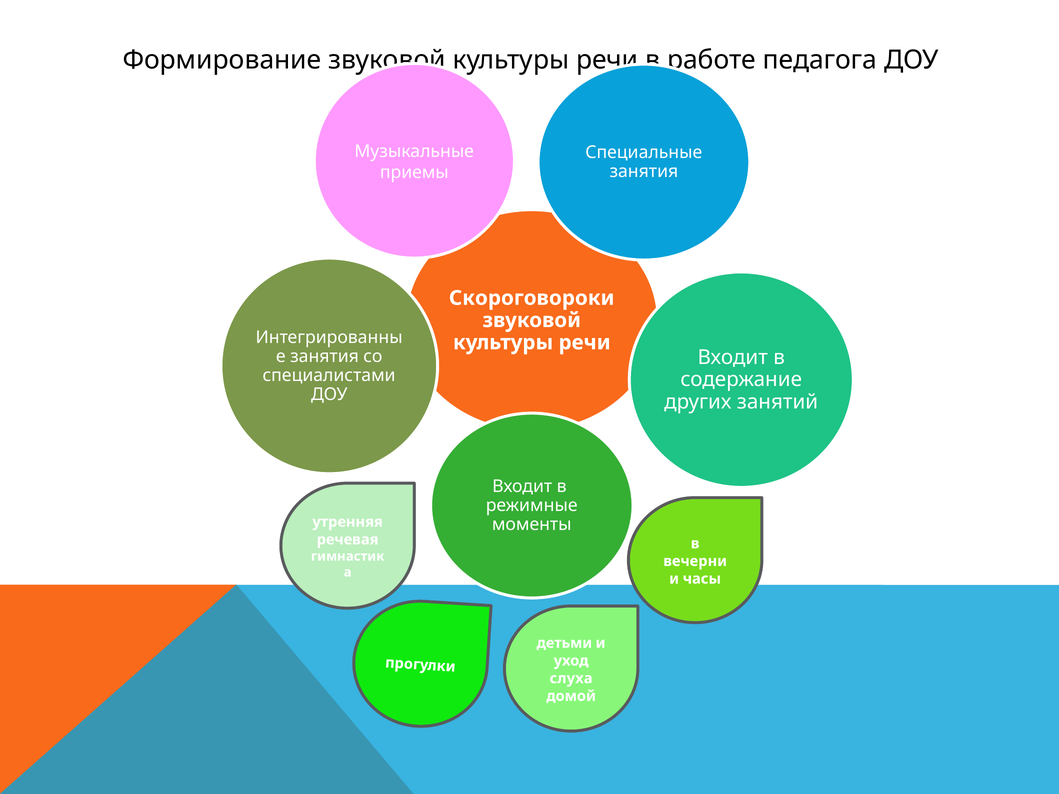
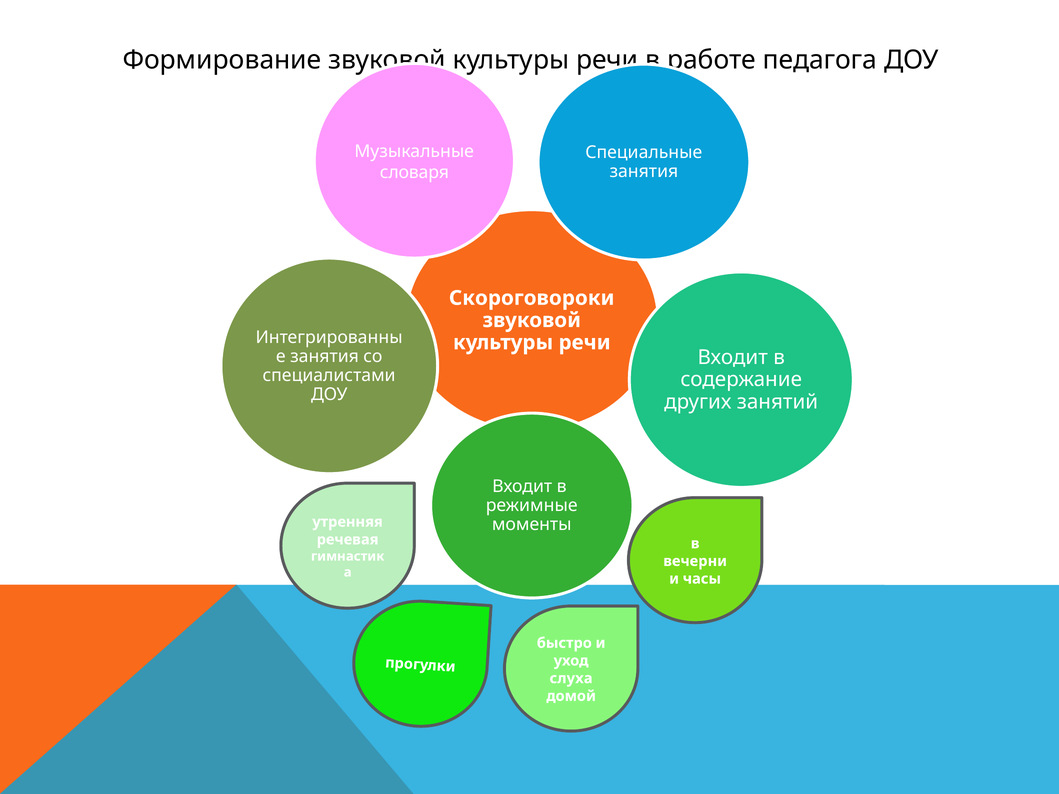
приемы: приемы -> словаря
детьми: детьми -> быстро
